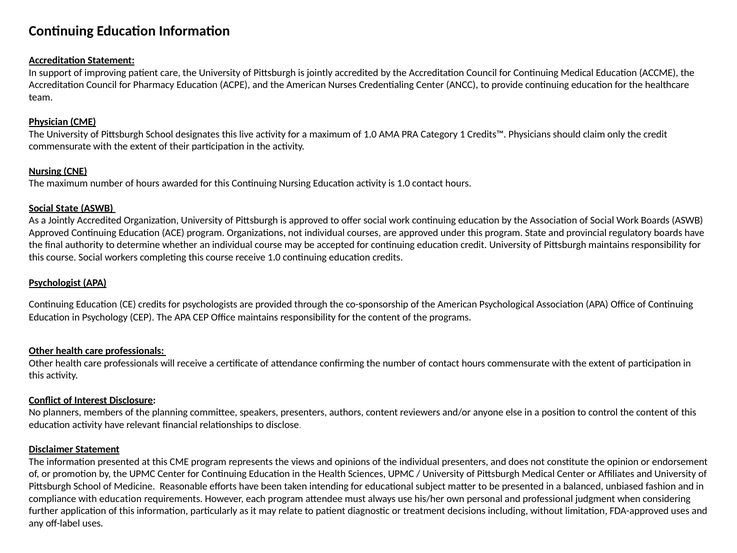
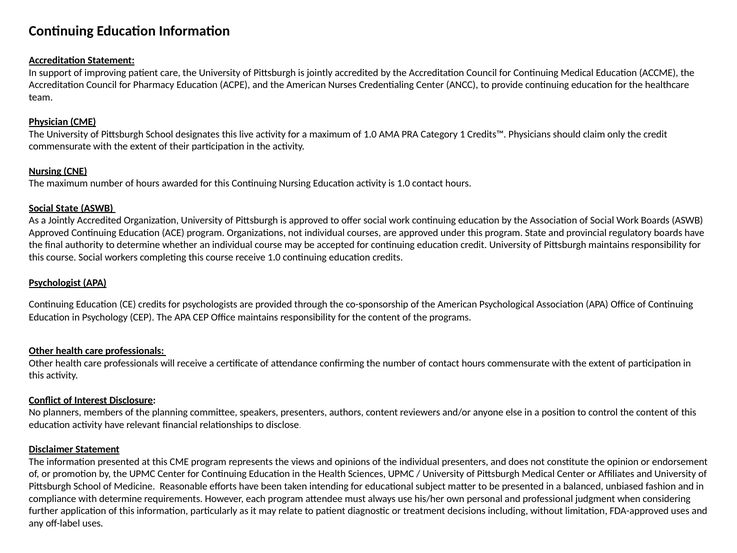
with education: education -> determine
